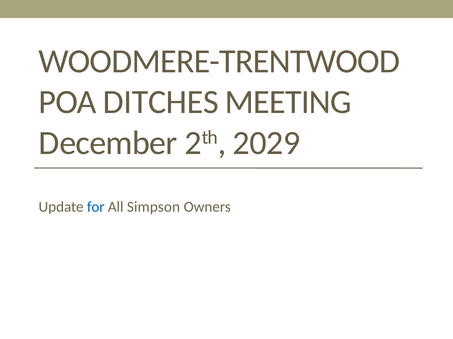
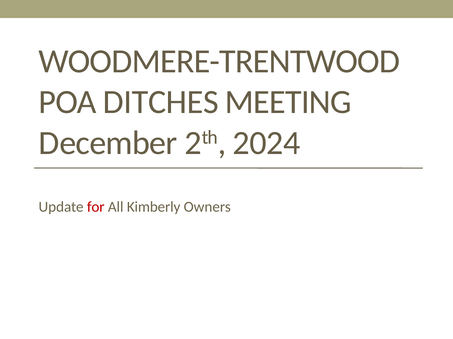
2029: 2029 -> 2024
for colour: blue -> red
Simpson: Simpson -> Kimberly
